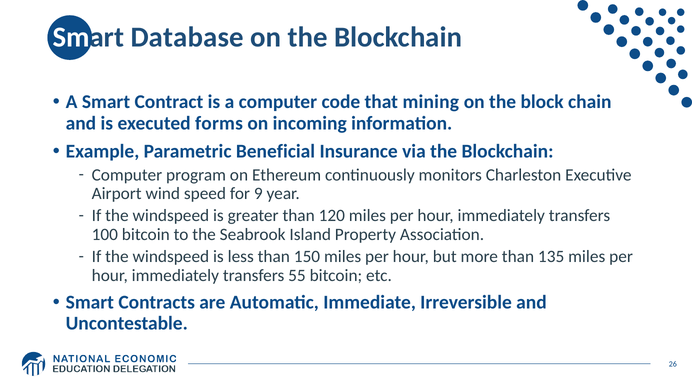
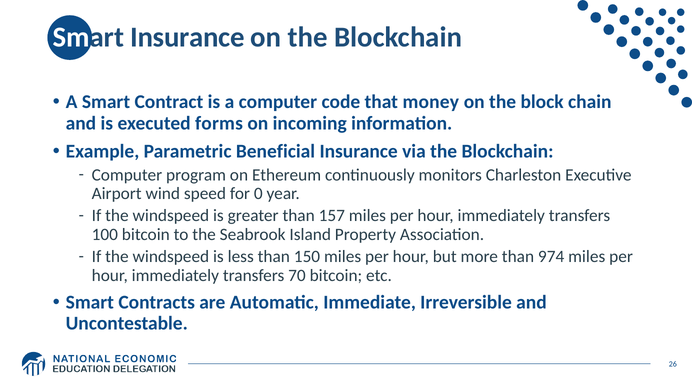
Smart Database: Database -> Insurance
mining: mining -> money
9: 9 -> 0
120: 120 -> 157
135: 135 -> 974
55: 55 -> 70
